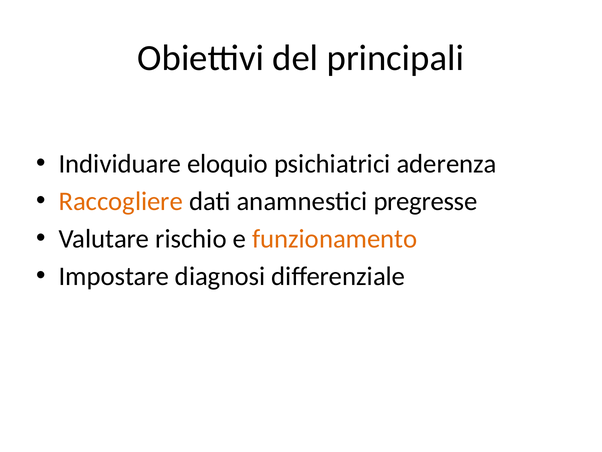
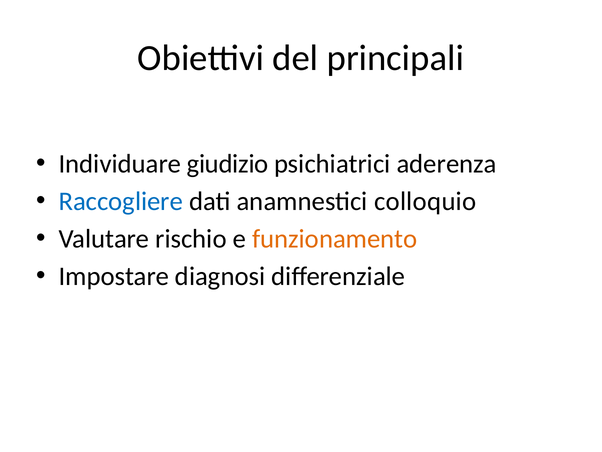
eloquio: eloquio -> giudizio
Raccogliere colour: orange -> blue
pregresse: pregresse -> colloquio
